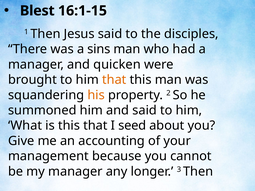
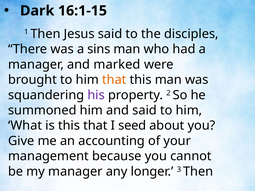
Blest: Blest -> Dark
quicken: quicken -> marked
his colour: orange -> purple
